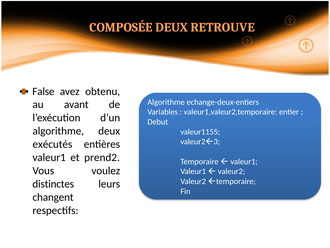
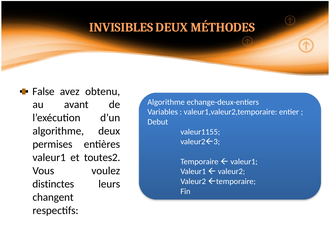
COMPOSÉE: COMPOSÉE -> INVISIBLES
RETROUVE: RETROUVE -> MÉTHODES
exécutés: exécutés -> permises
prend2: prend2 -> toutes2
